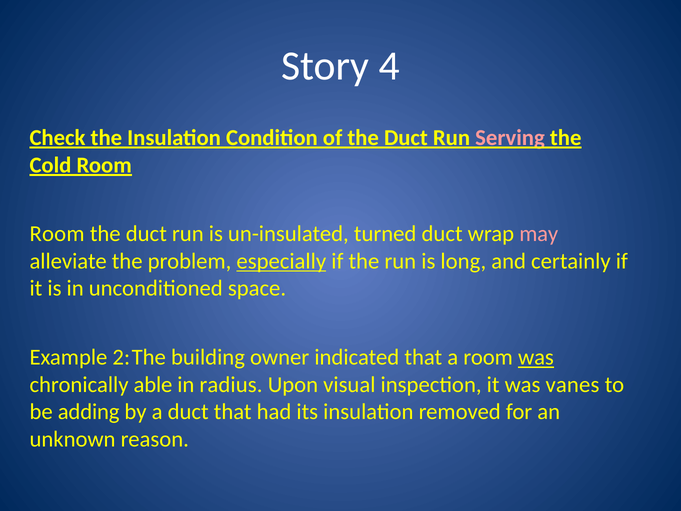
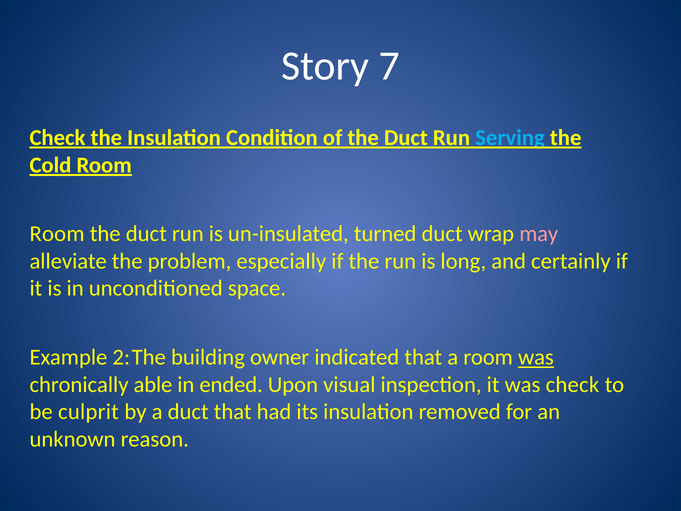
4: 4 -> 7
Serving colour: pink -> light blue
especially underline: present -> none
radius: radius -> ended
was vanes: vanes -> check
adding: adding -> culprit
